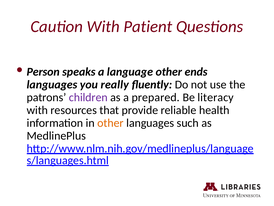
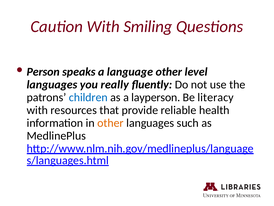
Patient: Patient -> Smiling
ends: ends -> level
children colour: purple -> blue
prepared: prepared -> layperson
